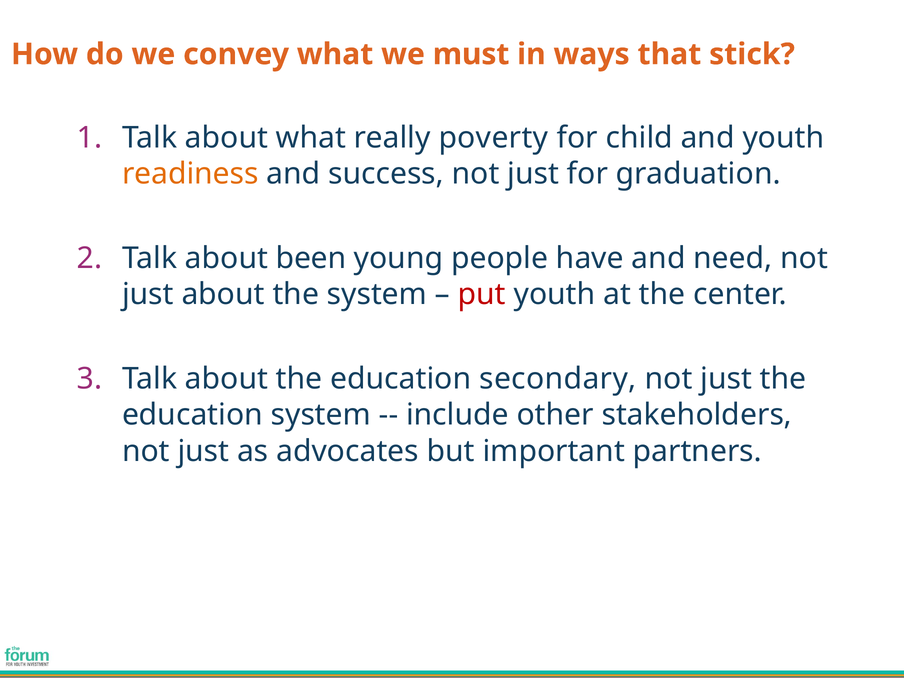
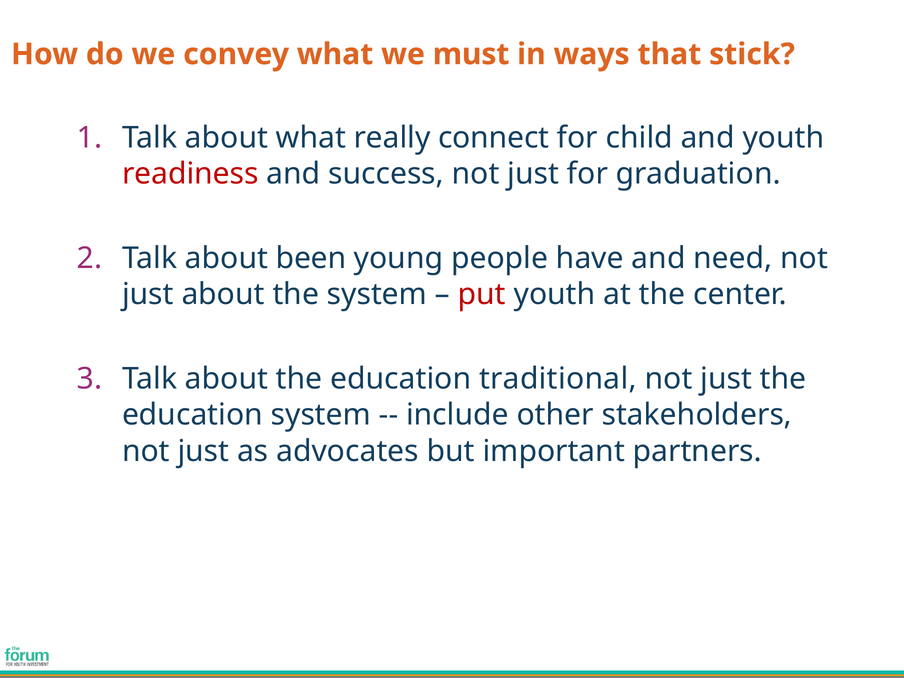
poverty: poverty -> connect
readiness colour: orange -> red
secondary: secondary -> traditional
